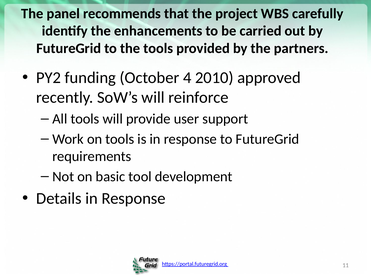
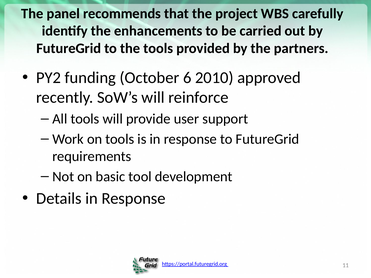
4: 4 -> 6
